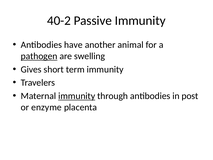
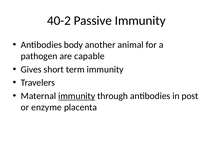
have: have -> body
pathogen underline: present -> none
swelling: swelling -> capable
